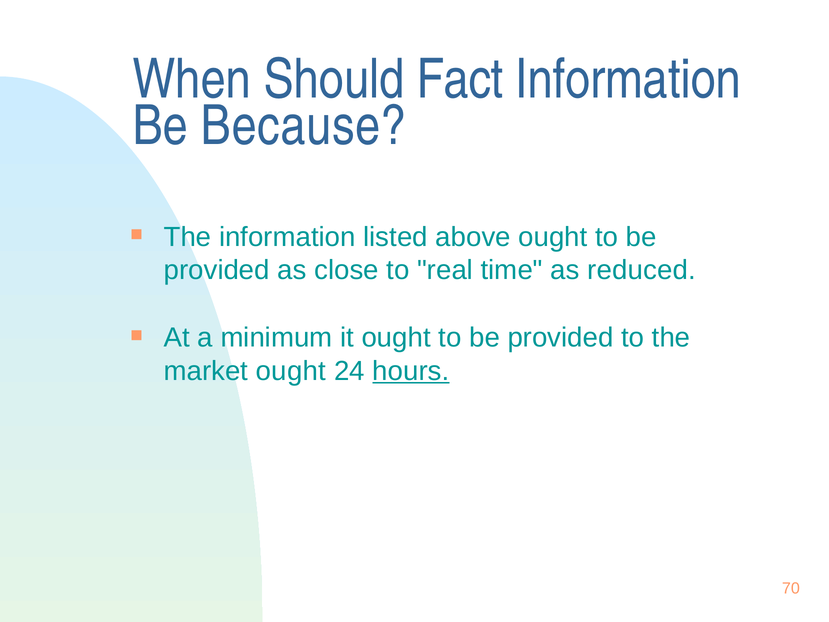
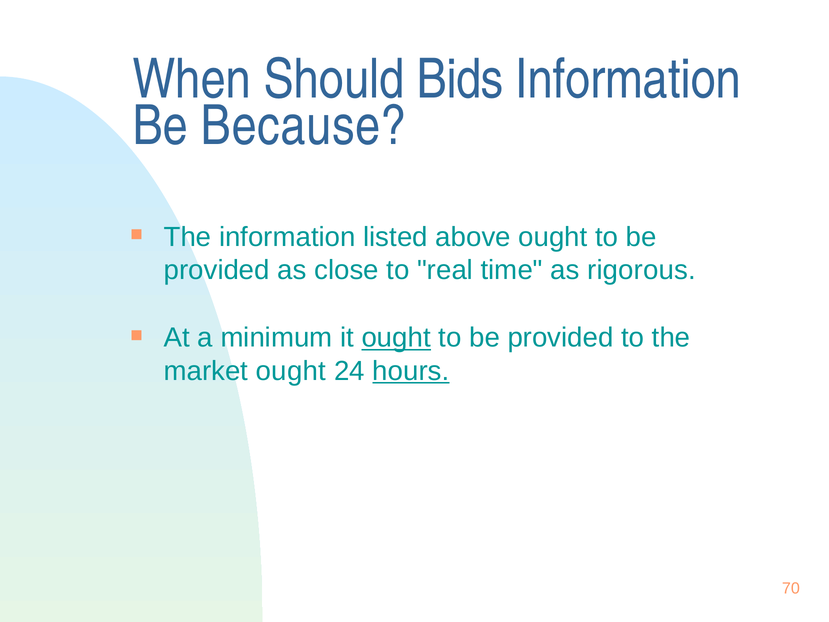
Fact: Fact -> Bids
reduced: reduced -> rigorous
ought at (396, 338) underline: none -> present
